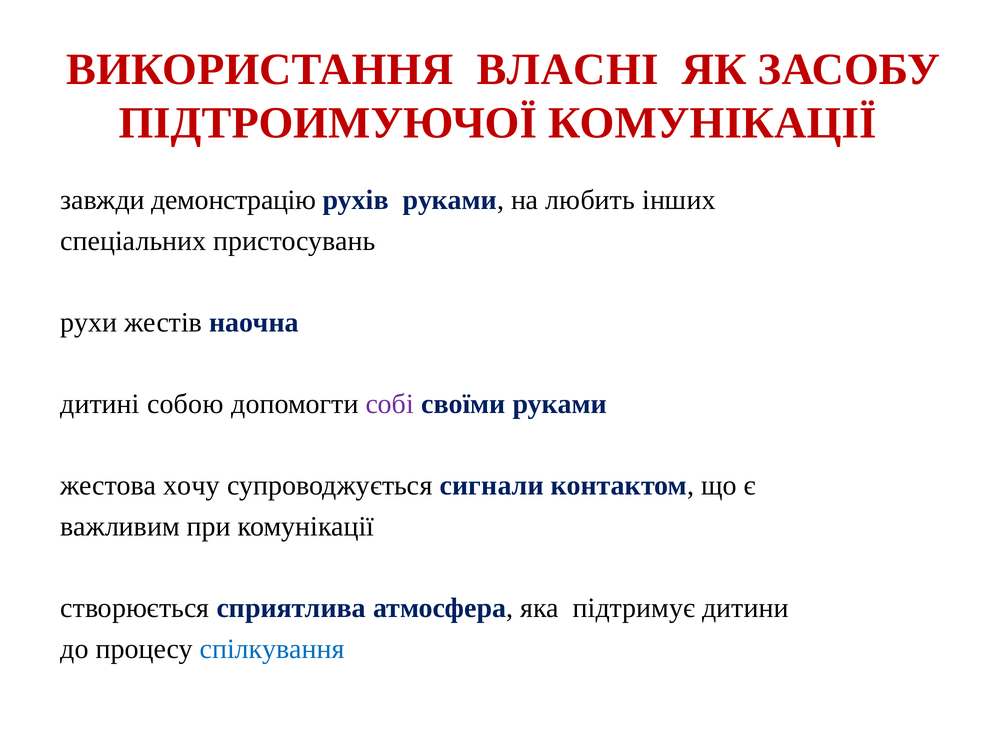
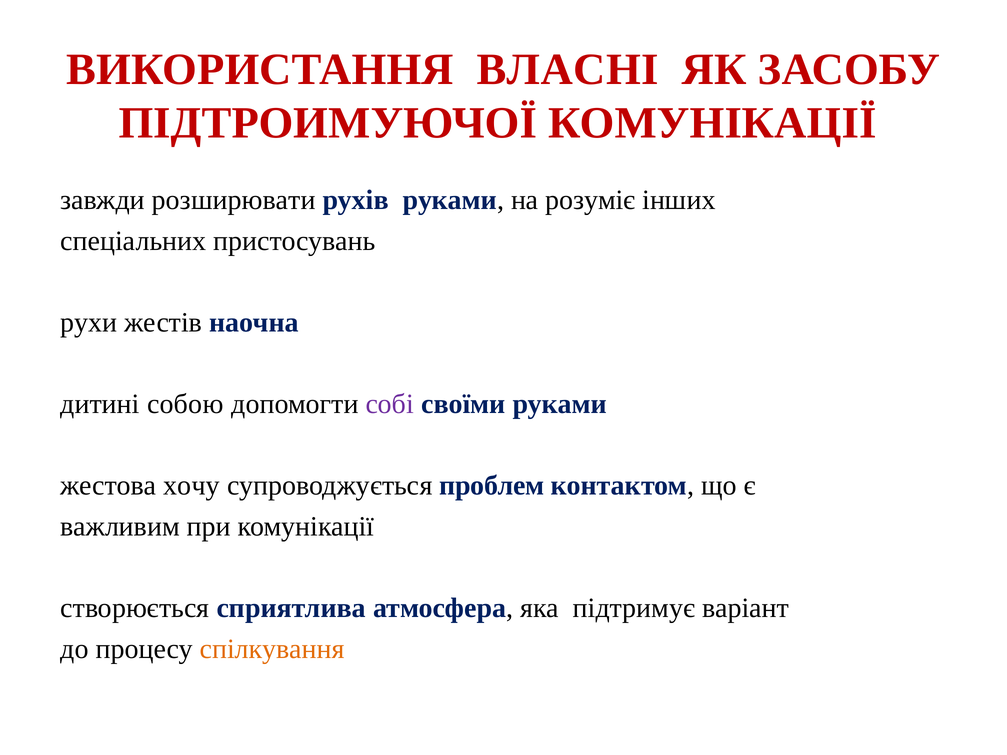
демонстрацію: демонстрацію -> розширювати
любить: любить -> розуміє
сигнали: сигнали -> проблем
дитини: дитини -> варіант
спілкування colour: blue -> orange
